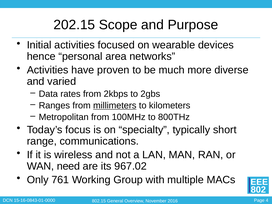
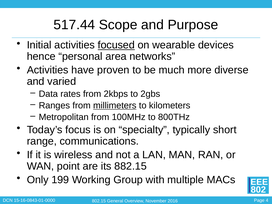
202.15: 202.15 -> 517.44
focused underline: none -> present
need: need -> point
967.02: 967.02 -> 882.15
761: 761 -> 199
